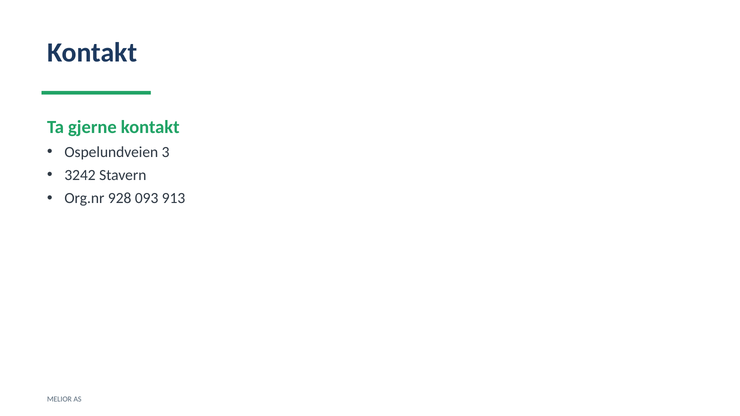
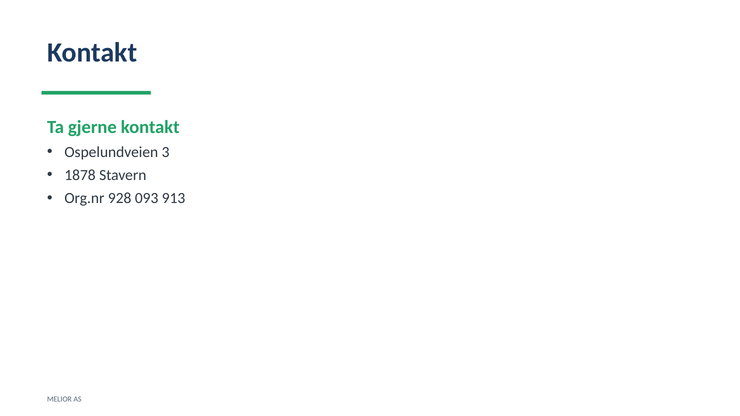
3242: 3242 -> 1878
